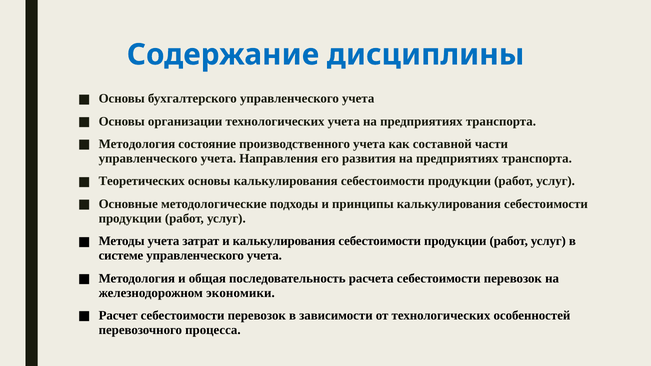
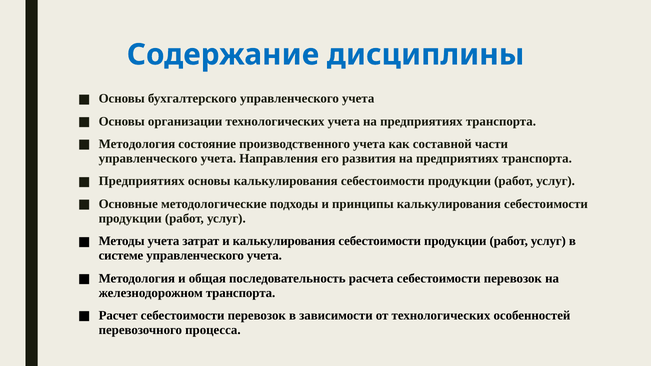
Теоретических at (142, 181): Теоретических -> Предприятиях
железнодорожном экономики: экономики -> транспорта
